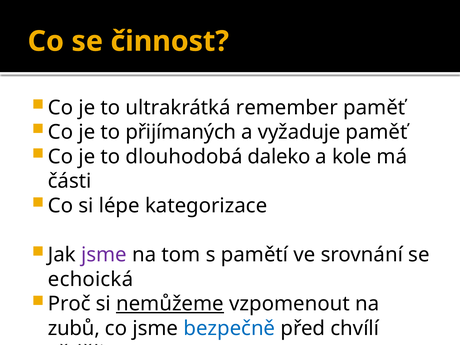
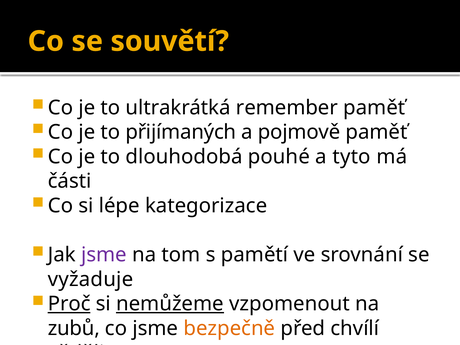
činnost: činnost -> souvětí
vyžaduje: vyžaduje -> pojmově
daleko: daleko -> pouhé
kole: kole -> tyto
echoická: echoická -> vyžaduje
Proč underline: none -> present
bezpečně colour: blue -> orange
